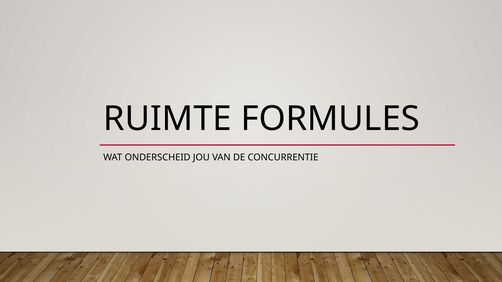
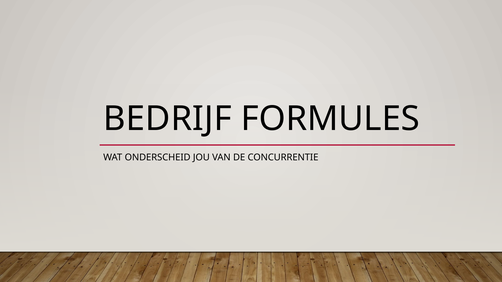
RUIMTE: RUIMTE -> BEDRIJF
